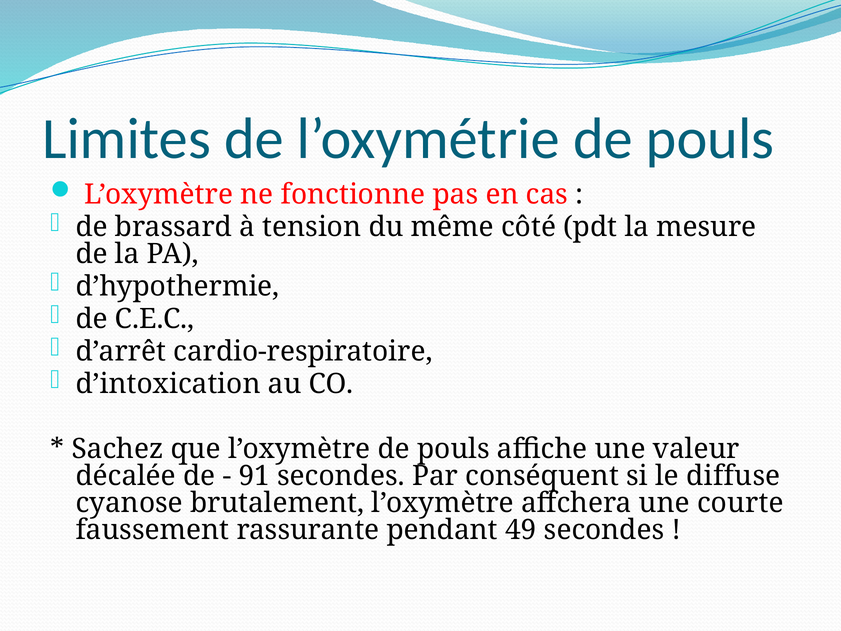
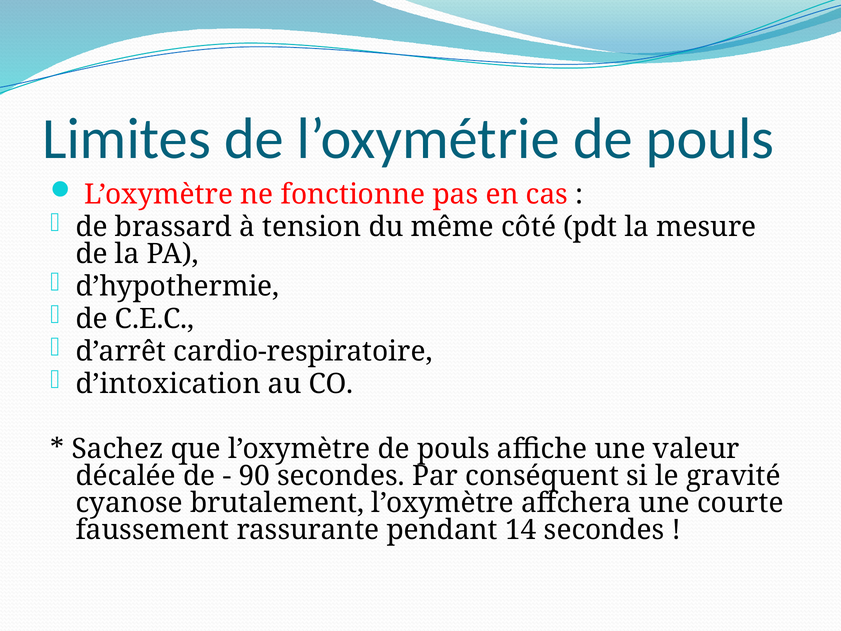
91: 91 -> 90
diffuse: diffuse -> gravité
49: 49 -> 14
